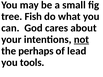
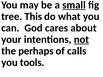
small underline: none -> present
Fish: Fish -> This
lead: lead -> calls
